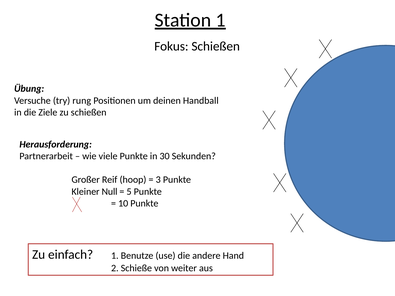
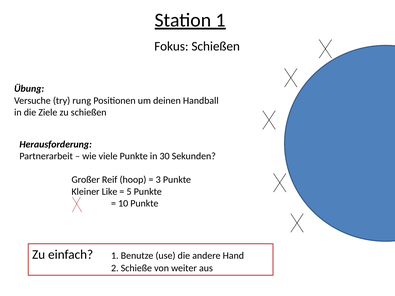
Null: Null -> Like
